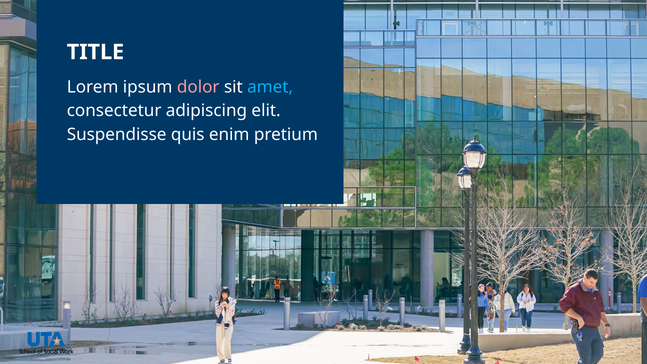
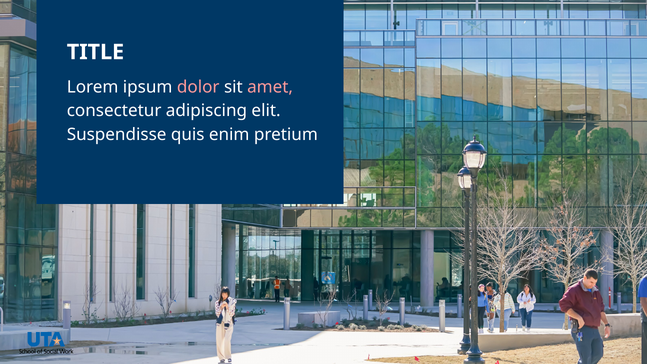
amet colour: light blue -> pink
